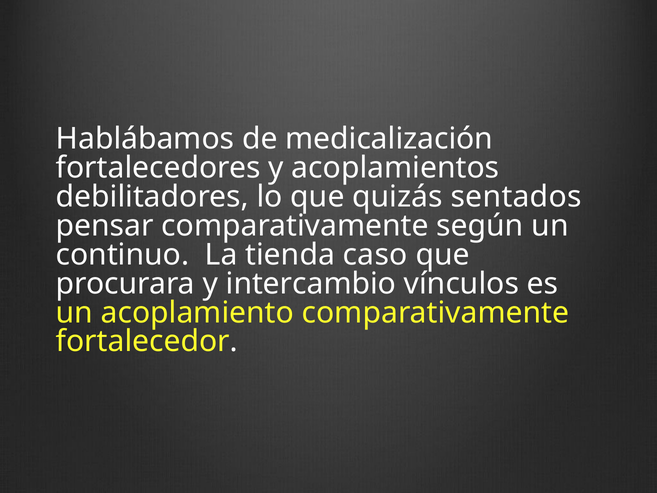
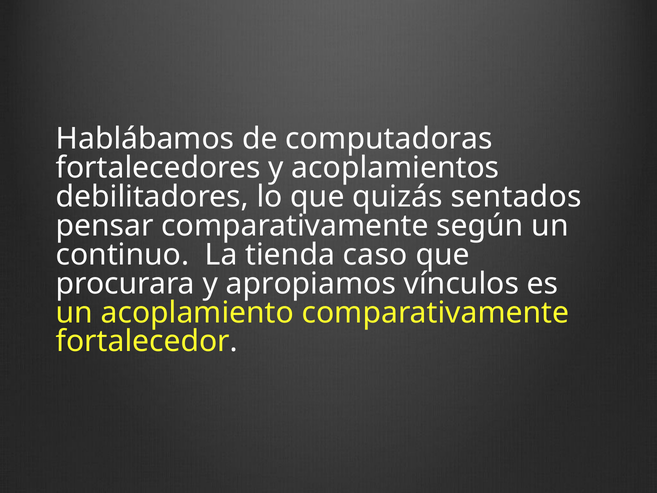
medicalización: medicalización -> computadoras
intercambio: intercambio -> apropiamos
